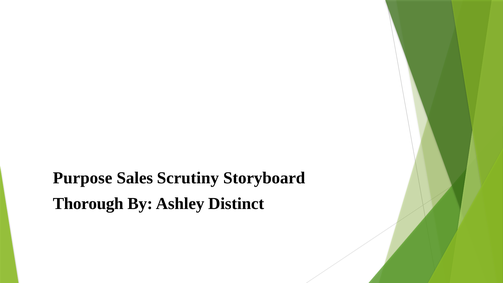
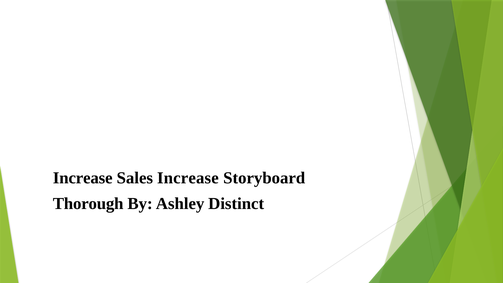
Purpose at (83, 178): Purpose -> Increase
Sales Scrutiny: Scrutiny -> Increase
